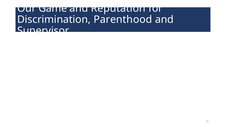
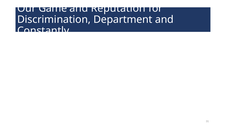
Parenthood: Parenthood -> Department
Supervisor: Supervisor -> Constantly
